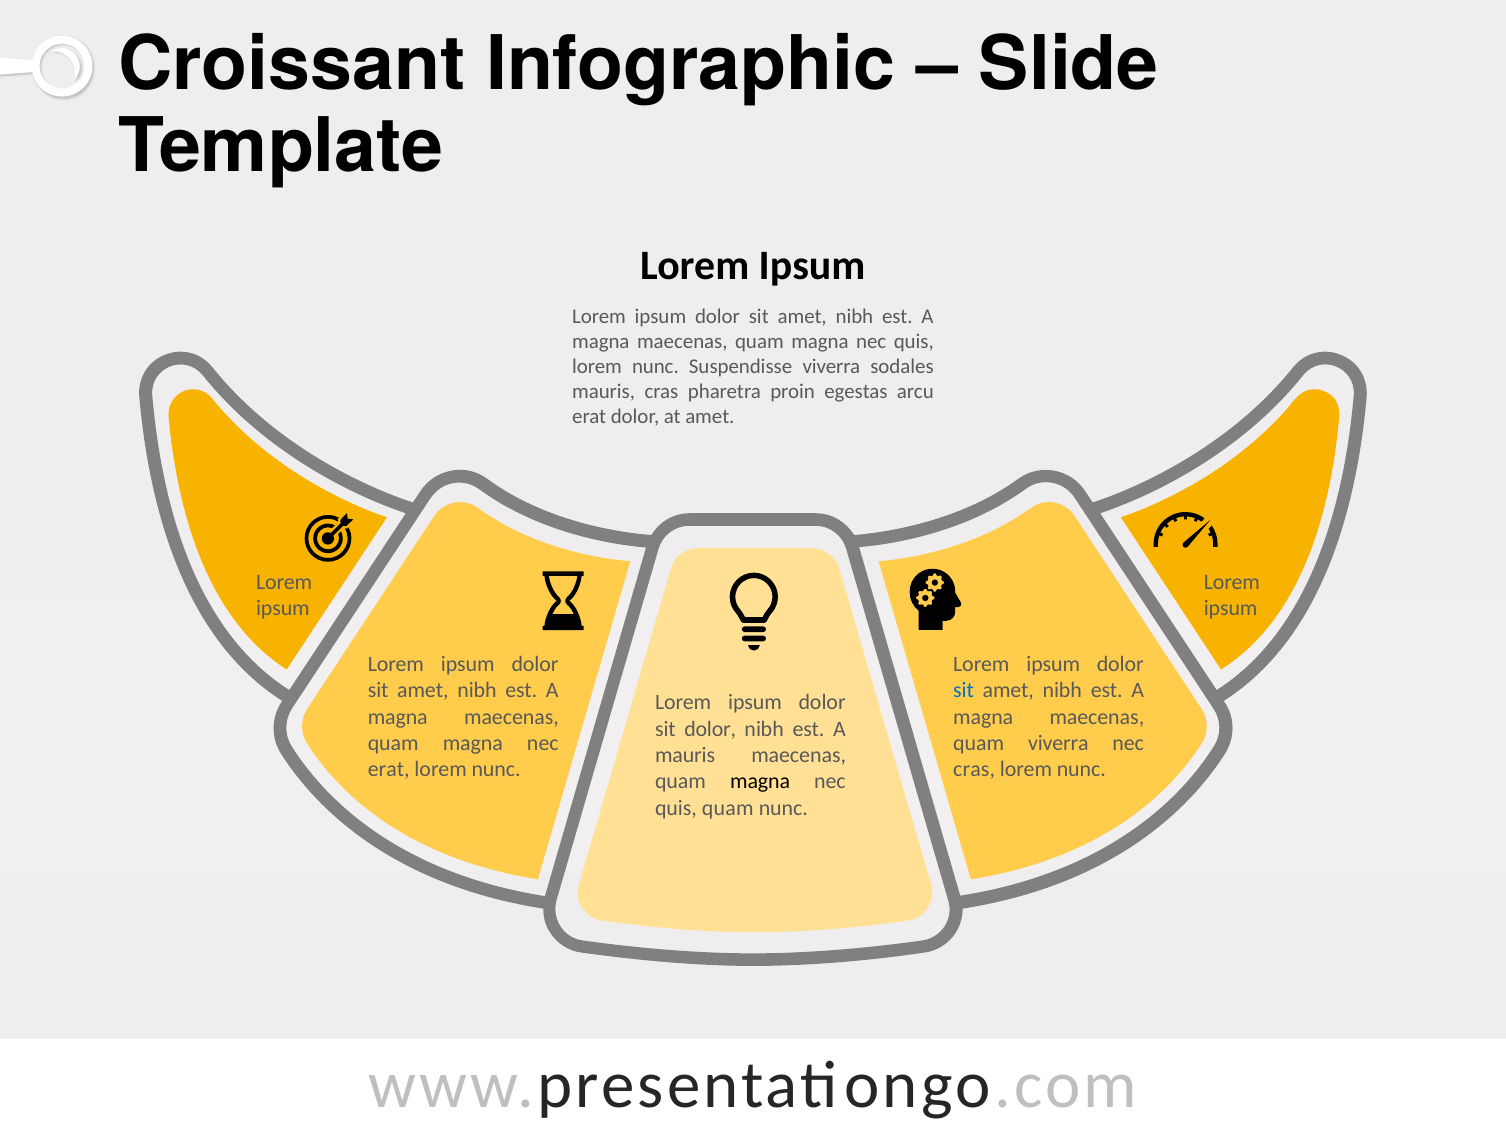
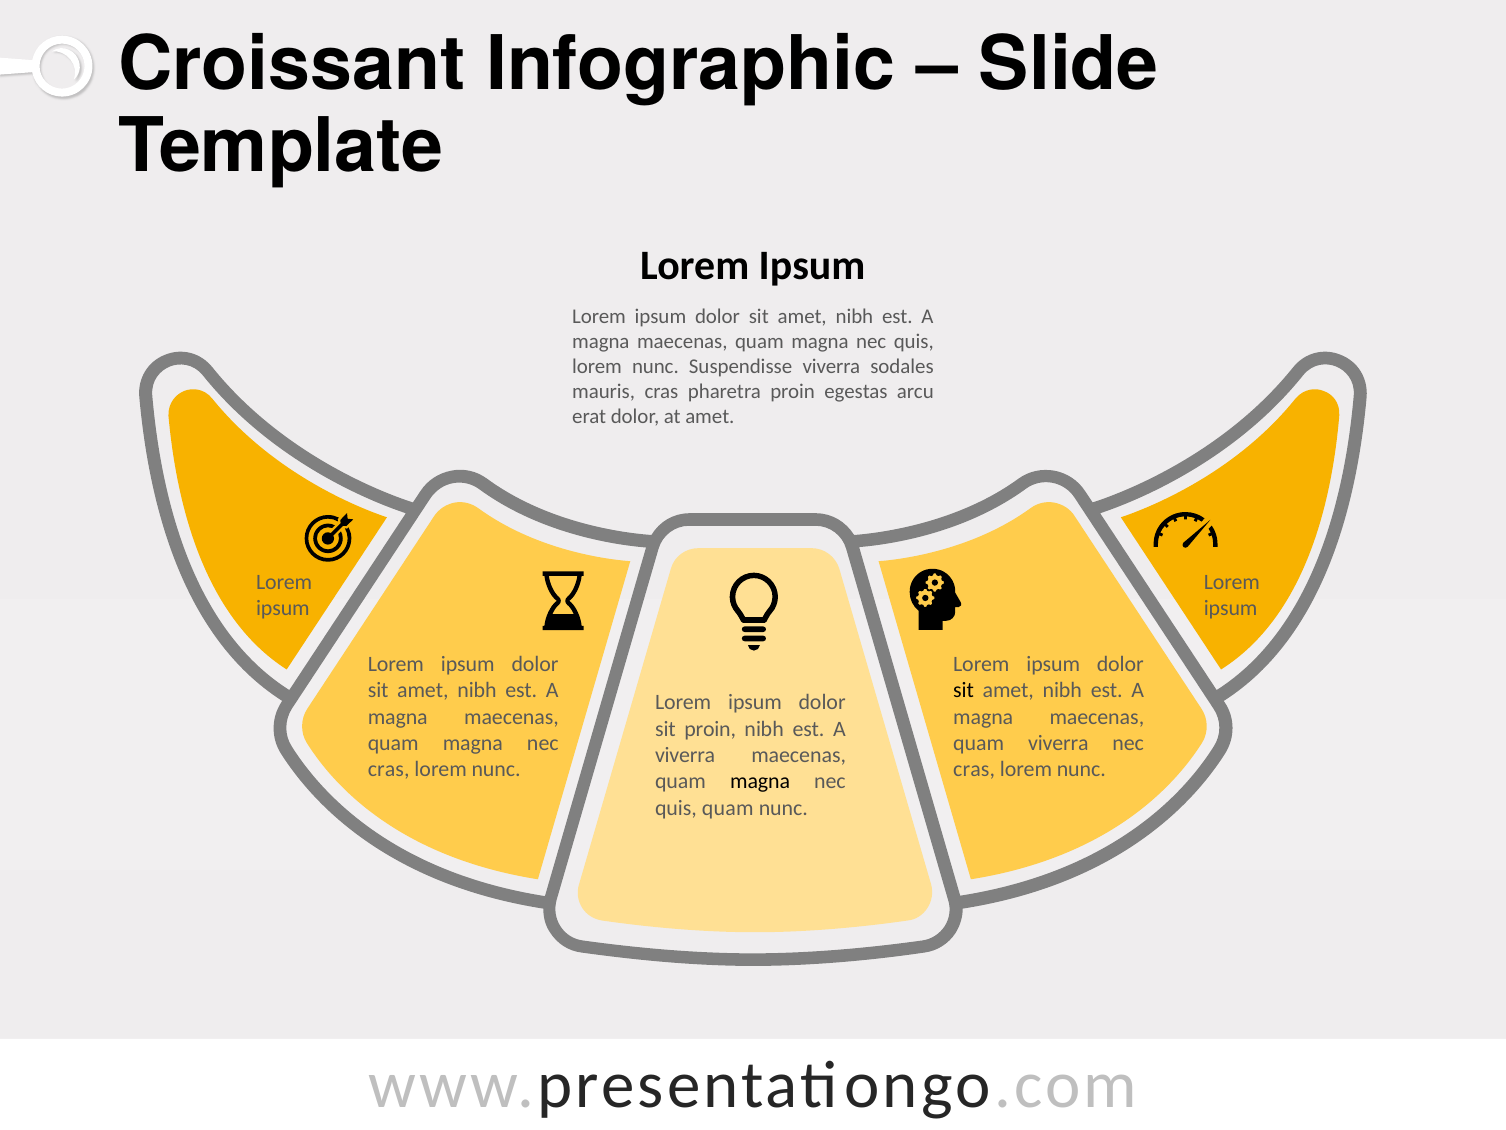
sit at (964, 690) colour: blue -> black
sit dolor: dolor -> proin
mauris at (685, 755): mauris -> viverra
erat at (389, 769): erat -> cras
